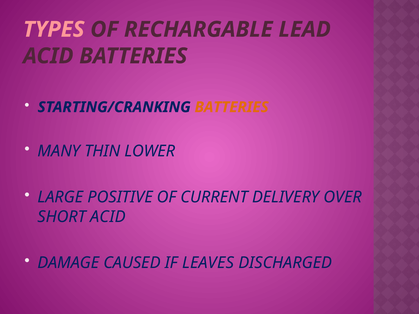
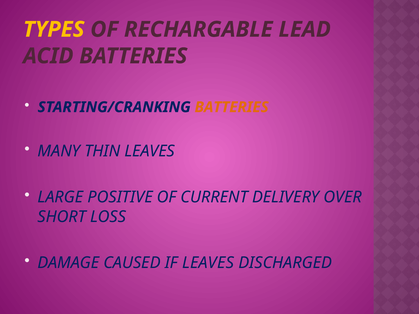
TYPES colour: pink -> yellow
THIN LOWER: LOWER -> LEAVES
SHORT ACID: ACID -> LOSS
